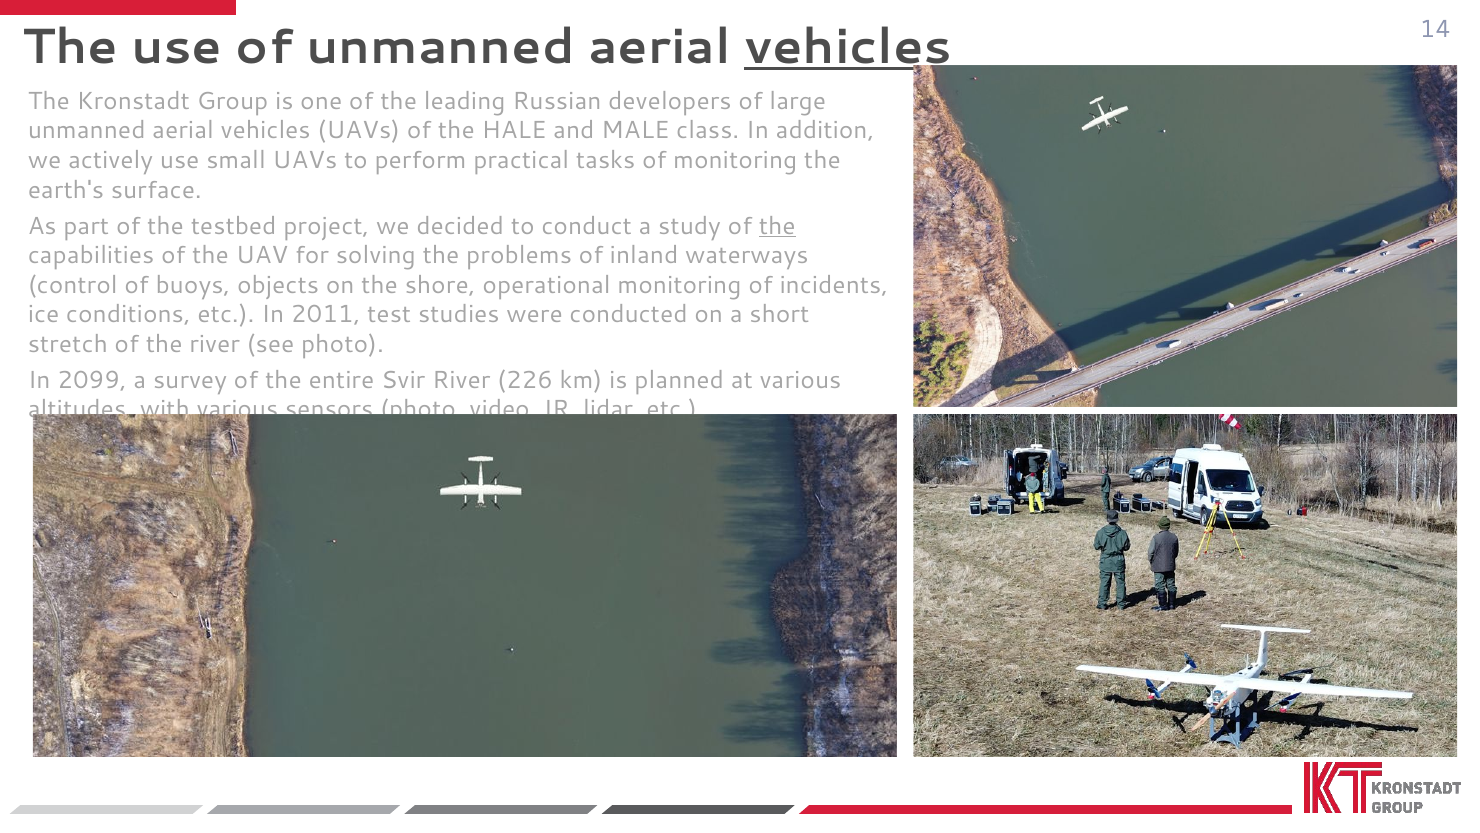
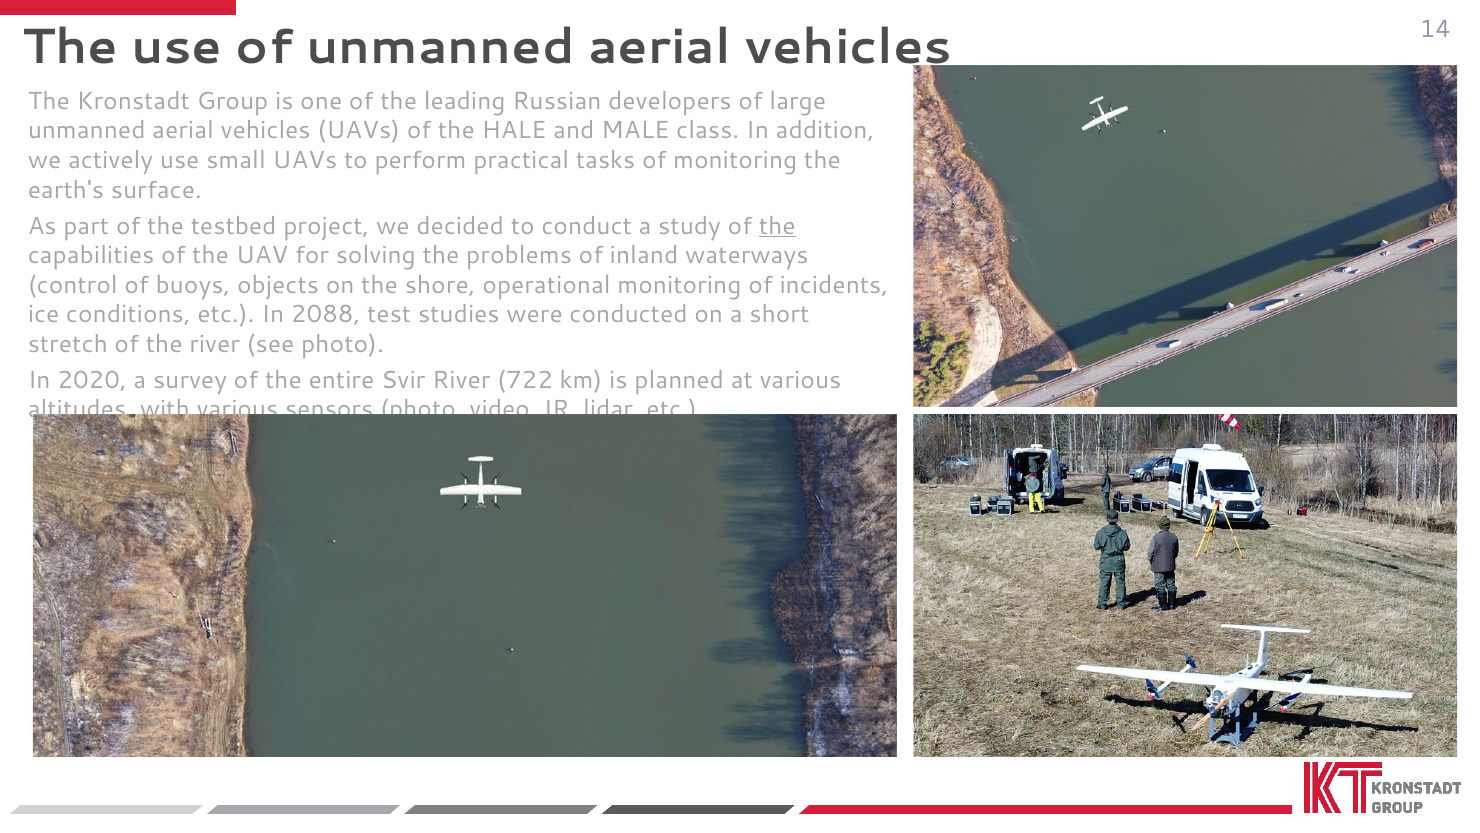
vehicles at (848, 48) underline: present -> none
2011: 2011 -> 2088
2099: 2099 -> 2020
226: 226 -> 722
